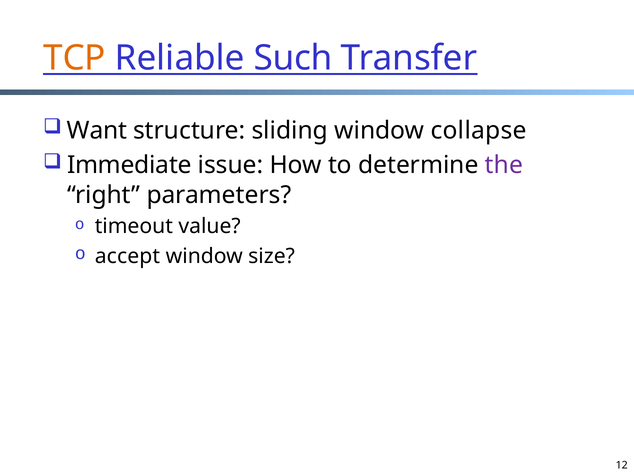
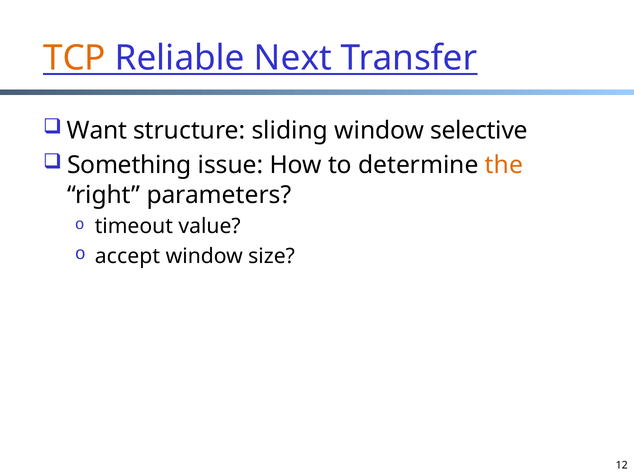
Such: Such -> Next
collapse: collapse -> selective
Immediate: Immediate -> Something
the colour: purple -> orange
